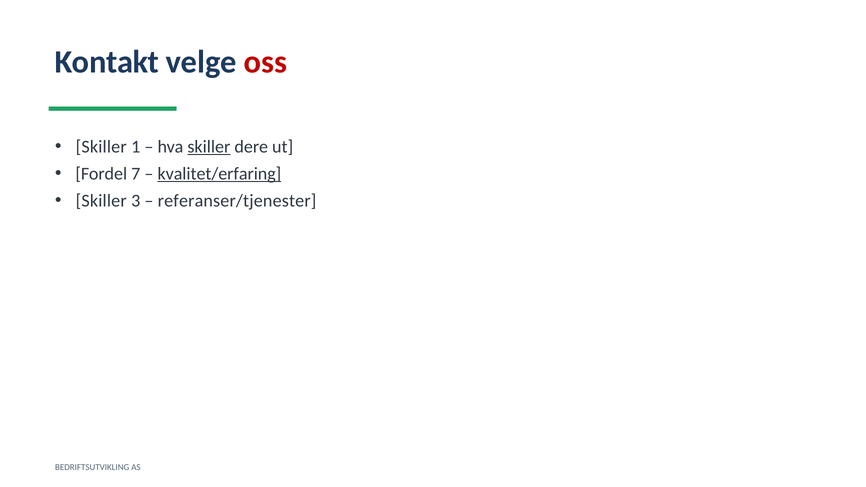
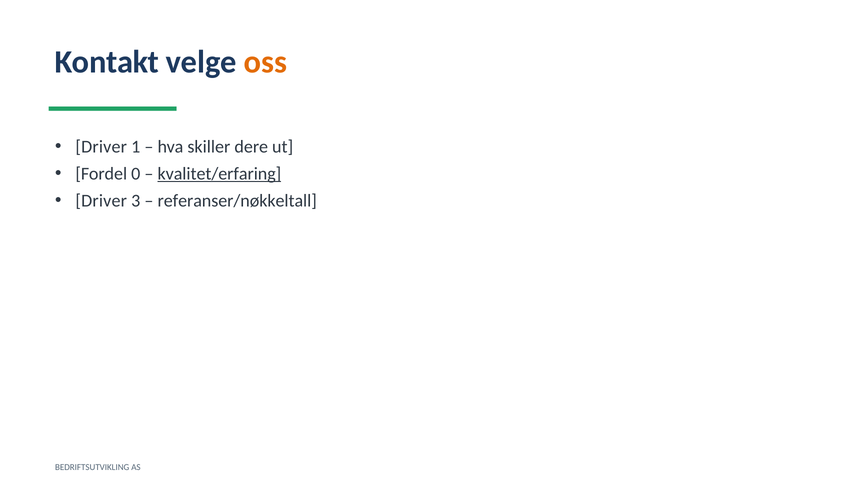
oss colour: red -> orange
Skiller at (101, 147): Skiller -> Driver
skiller at (209, 147) underline: present -> none
7: 7 -> 0
Skiller at (101, 201): Skiller -> Driver
referanser/tjenester: referanser/tjenester -> referanser/nøkkeltall
